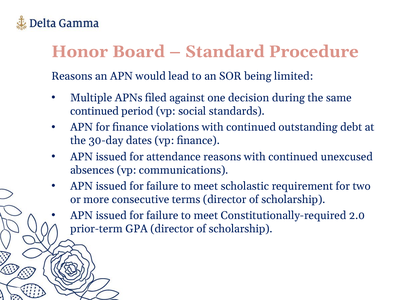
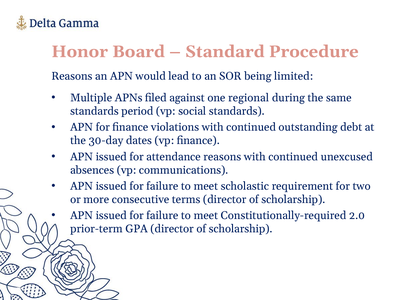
decision: decision -> regional
continued at (94, 111): continued -> standards
